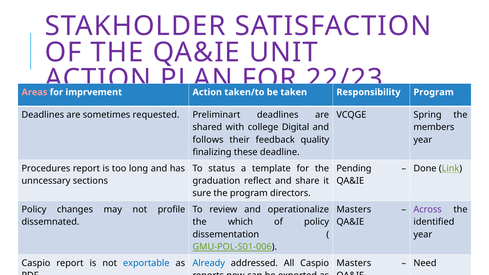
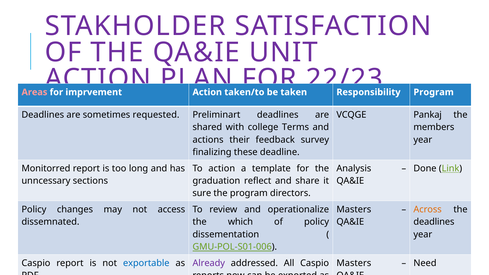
Spring: Spring -> Pankaj
Digital: Digital -> Terms
follows: follows -> actions
quality: quality -> survey
Procedures: Procedures -> Monitorred
To status: status -> action
Pending: Pending -> Analysis
profile: profile -> access
Across colour: purple -> orange
identified at (434, 222): identified -> deadlines
Already colour: blue -> purple
